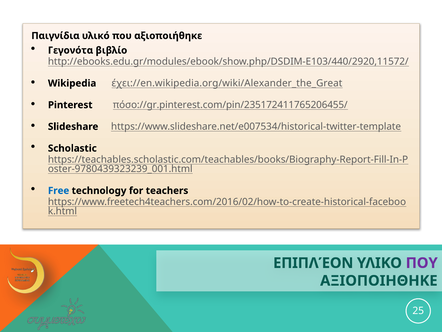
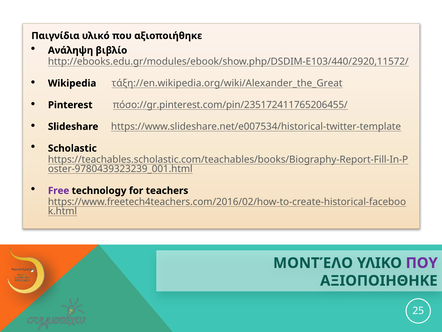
Γεγονότα: Γεγονότα -> Ανάληψη
έχει://en.wikipedia.org/wiki/Alexander_the_Great: έχει://en.wikipedia.org/wiki/Alexander_the_Great -> τάξη://en.wikipedia.org/wiki/Alexander_the_Great
Free colour: blue -> purple
ΕΠΙΠΛΈΟΝ: ΕΠΙΠΛΈΟΝ -> ΜΟΝΤΈΛΟ
